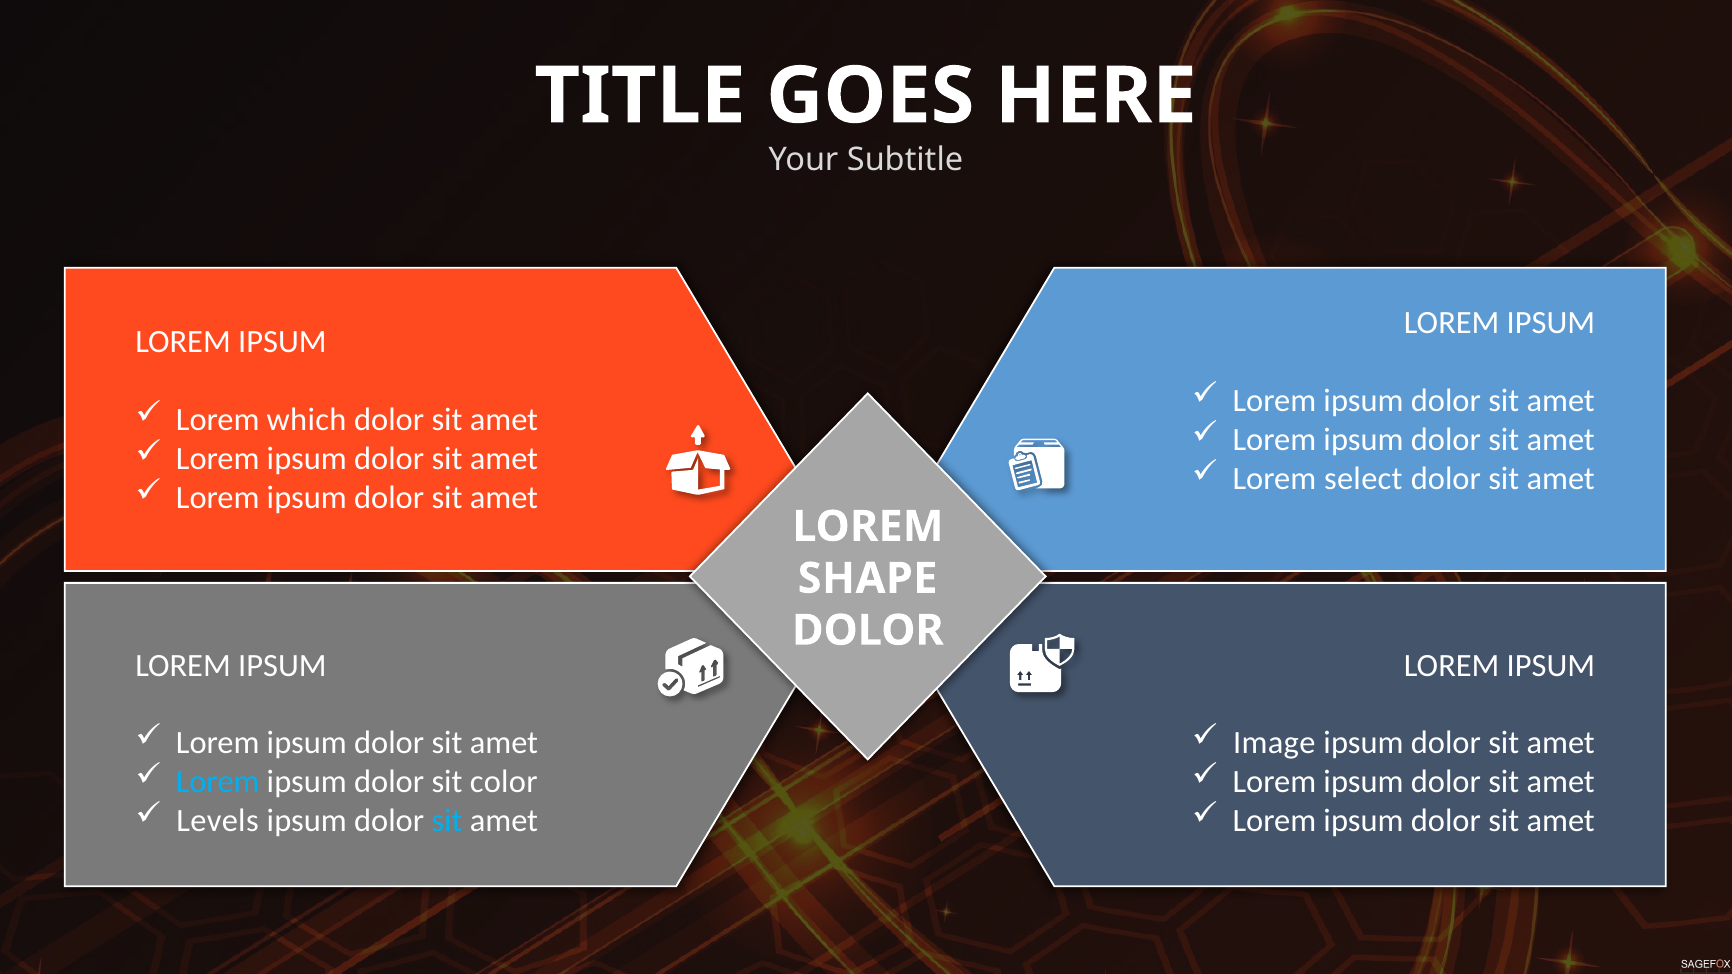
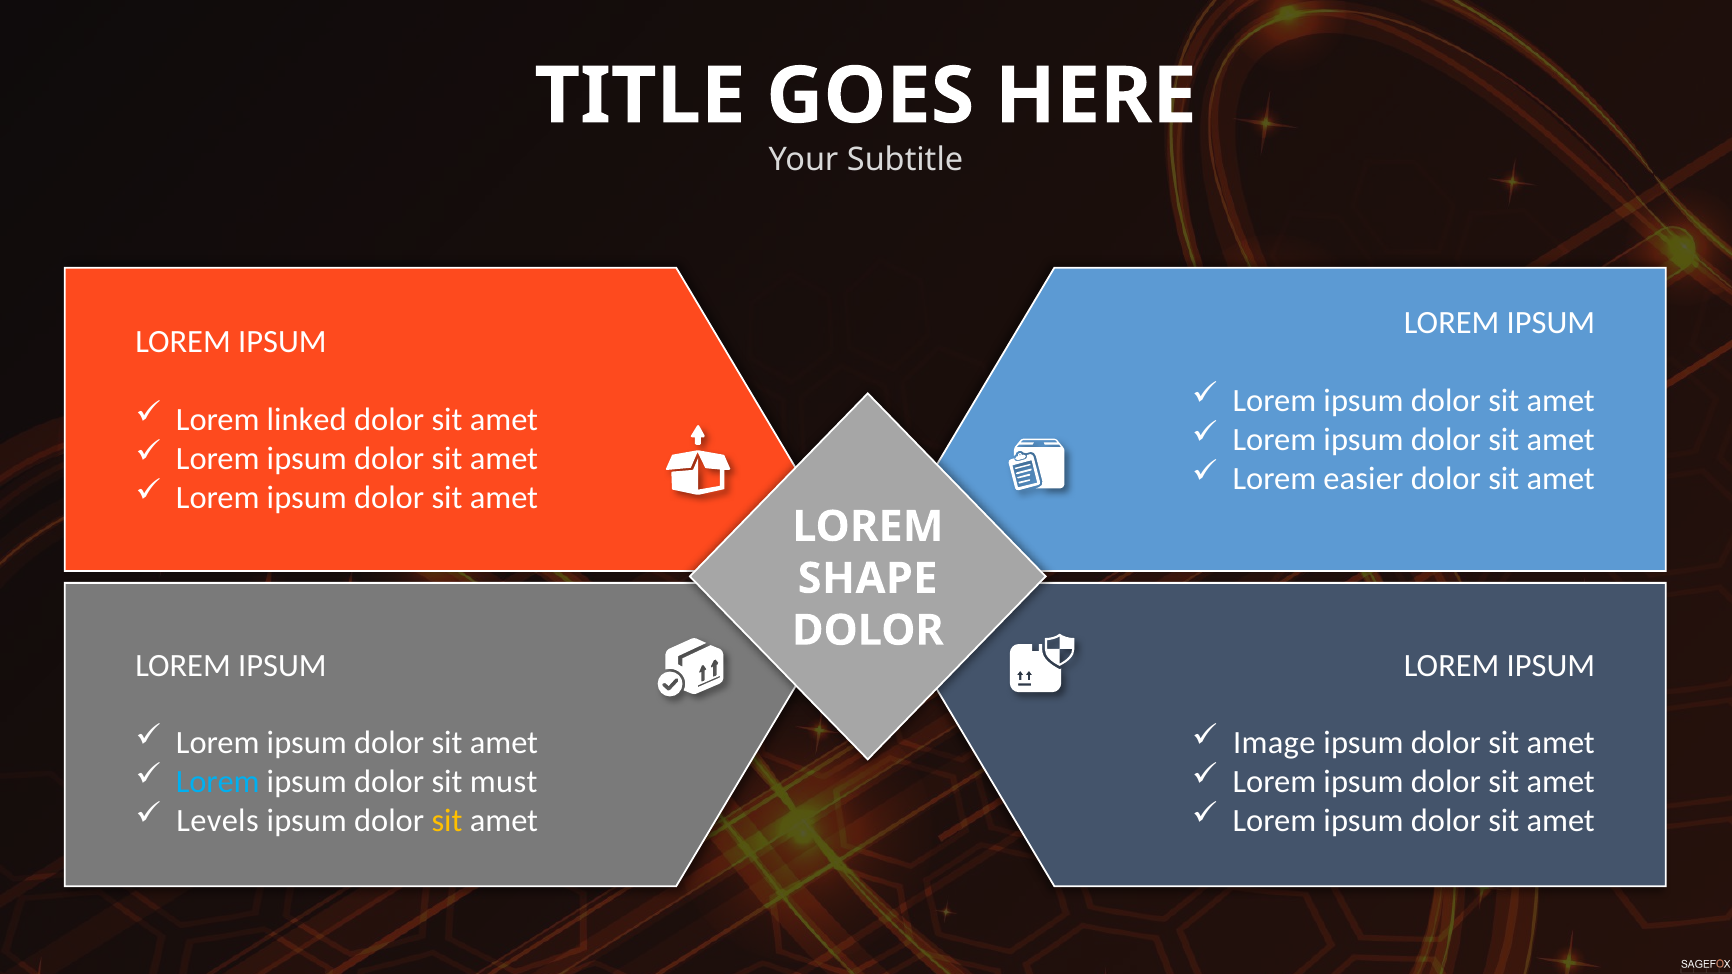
which: which -> linked
select: select -> easier
color: color -> must
sit at (447, 821) colour: light blue -> yellow
